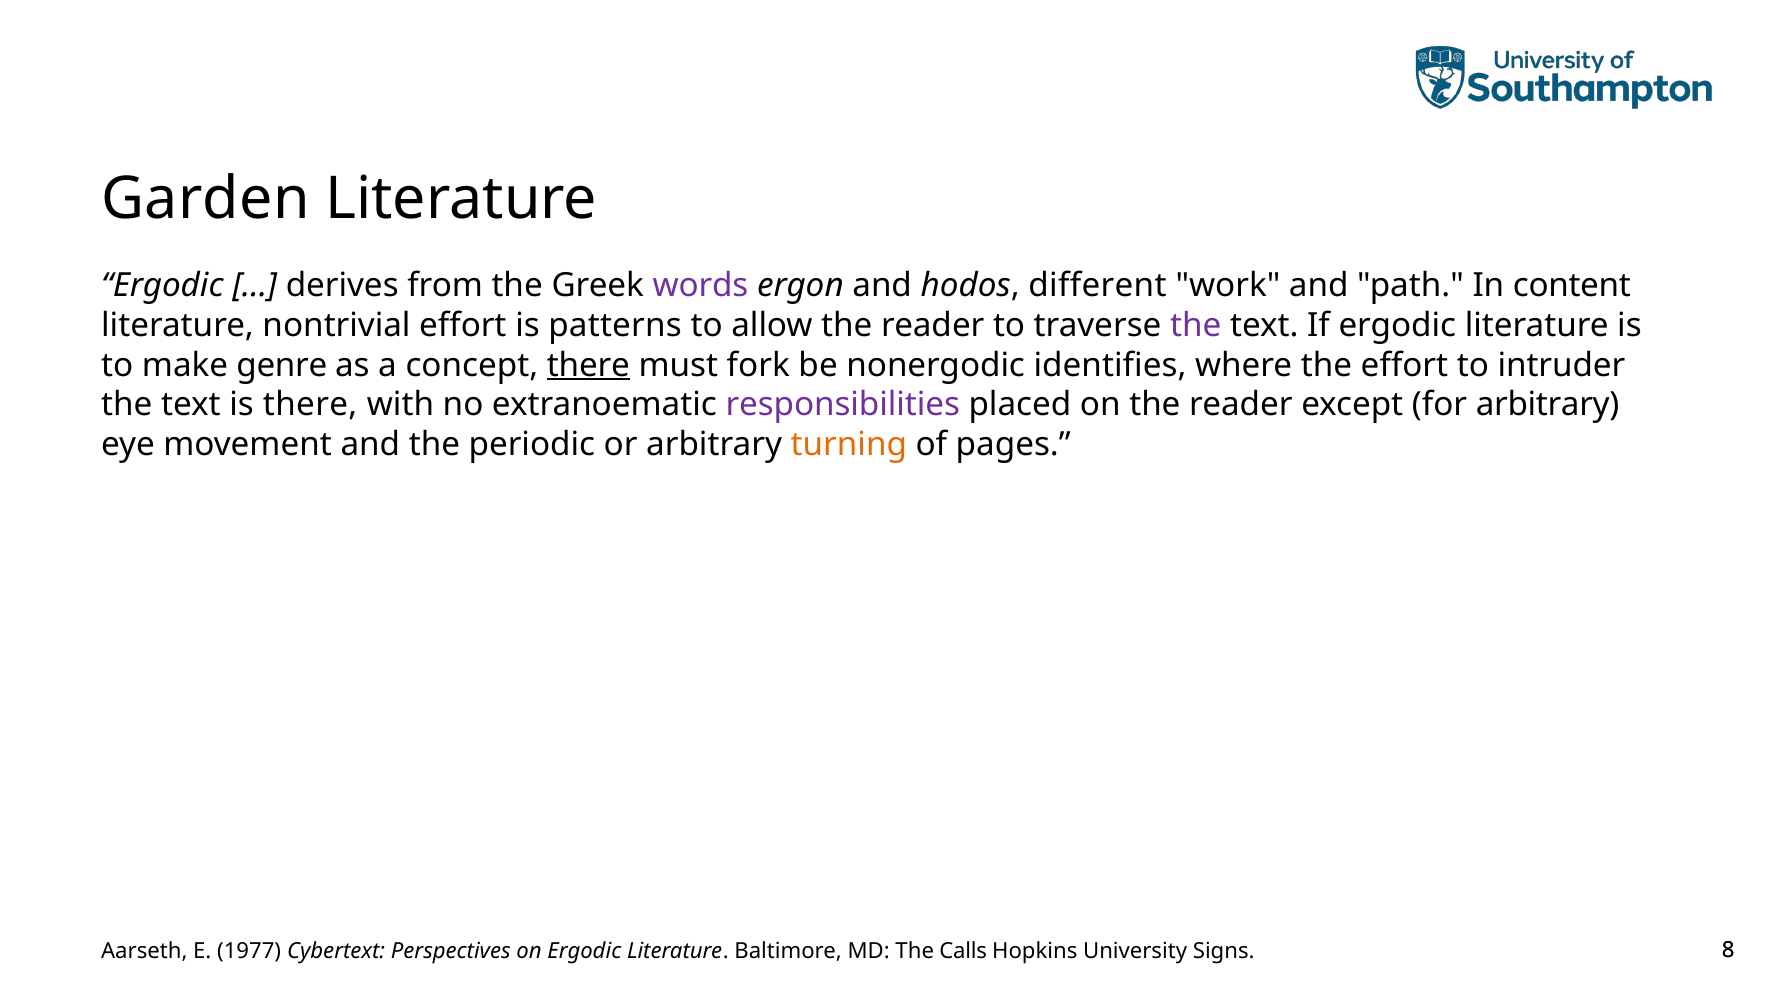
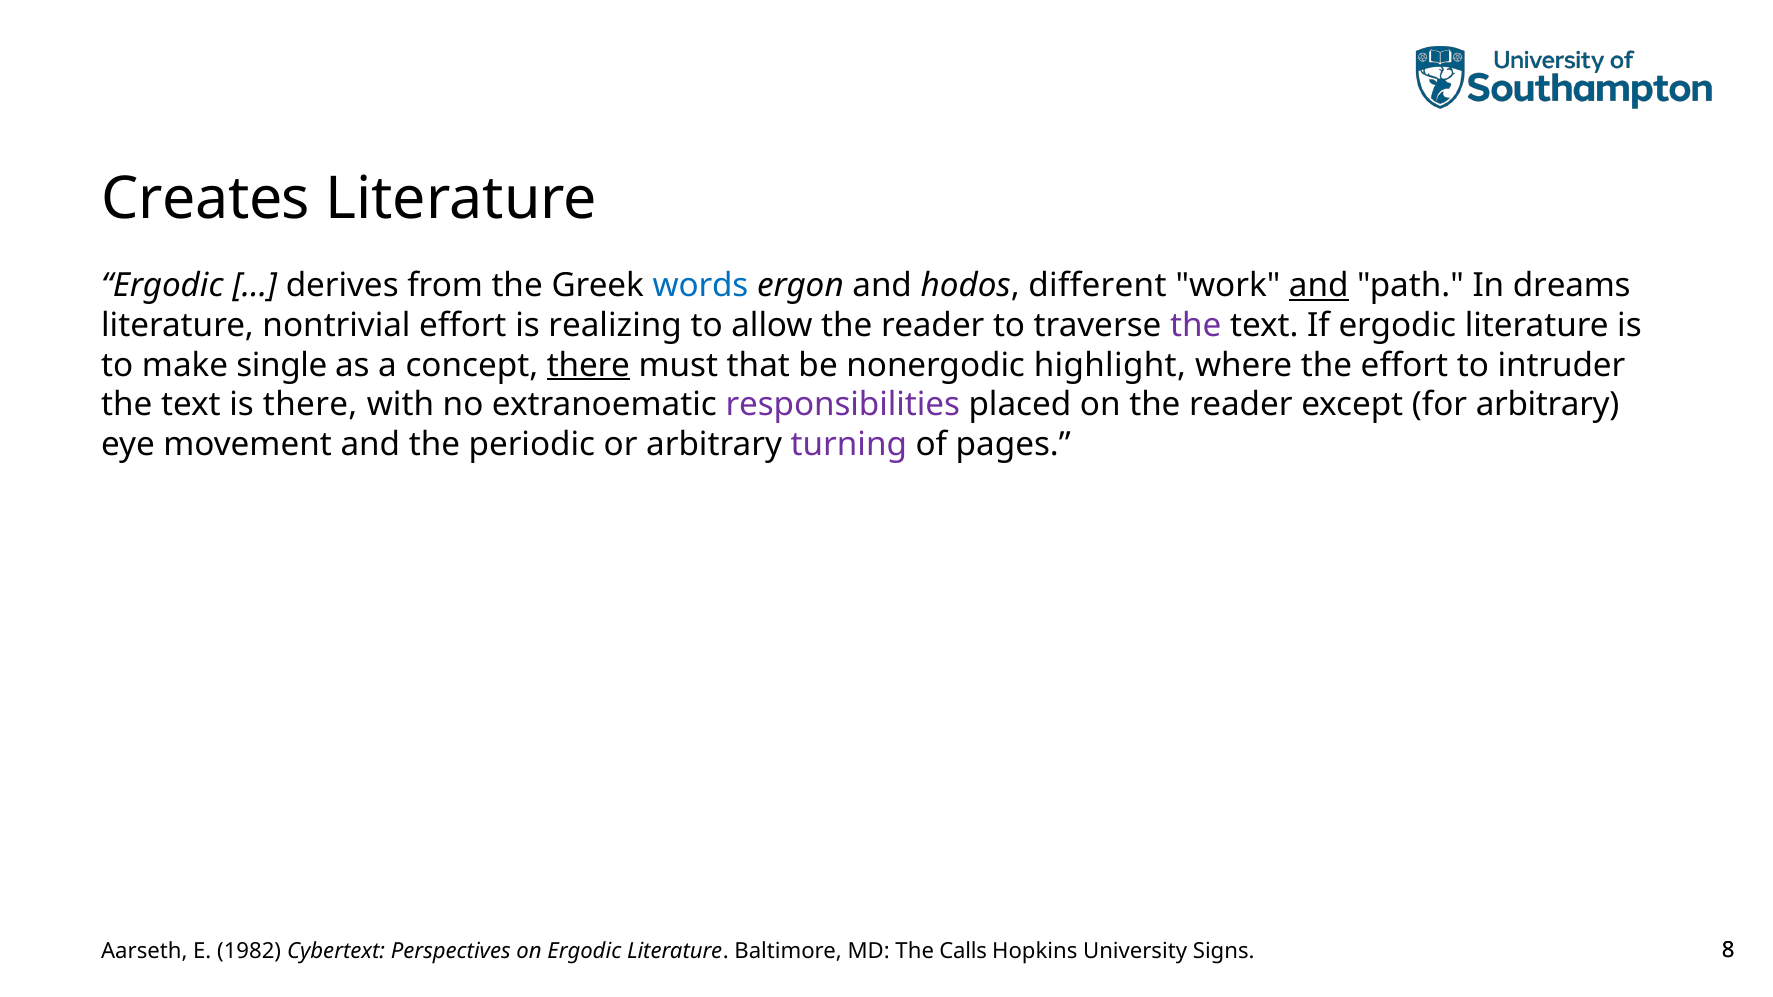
Garden: Garden -> Creates
words colour: purple -> blue
and at (1319, 285) underline: none -> present
content: content -> dreams
patterns: patterns -> realizing
genre: genre -> single
fork: fork -> that
identifies: identifies -> highlight
turning colour: orange -> purple
1977: 1977 -> 1982
